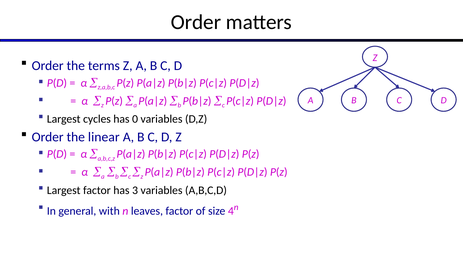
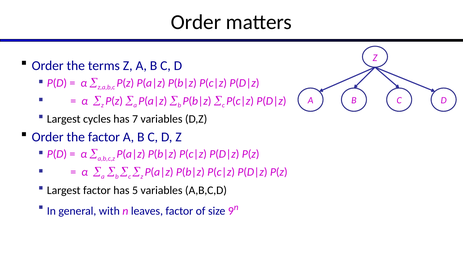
0: 0 -> 7
the linear: linear -> factor
3: 3 -> 5
4: 4 -> 9
